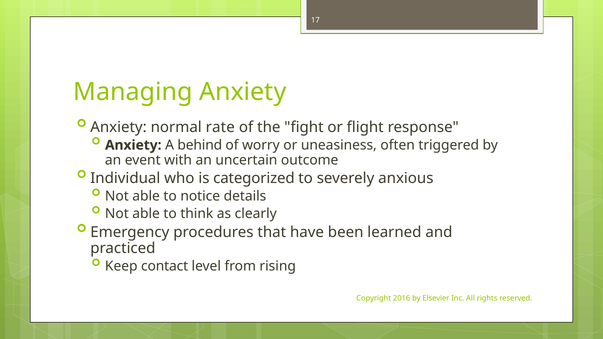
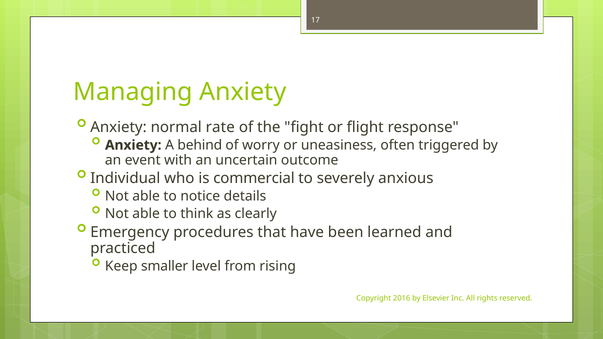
categorized: categorized -> commercial
contact: contact -> smaller
